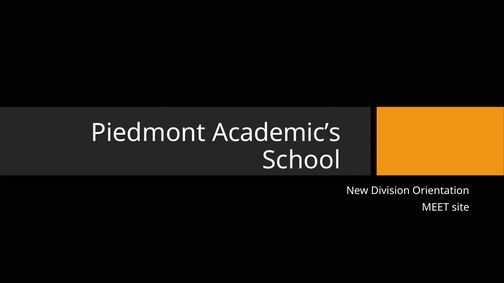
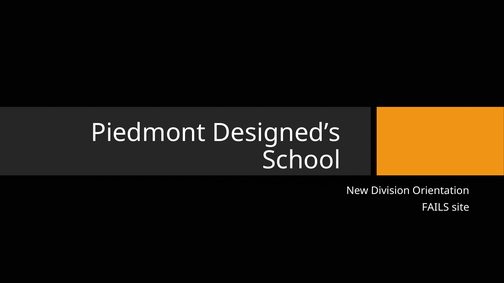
Academic’s: Academic’s -> Designed’s
MEET: MEET -> FAILS
